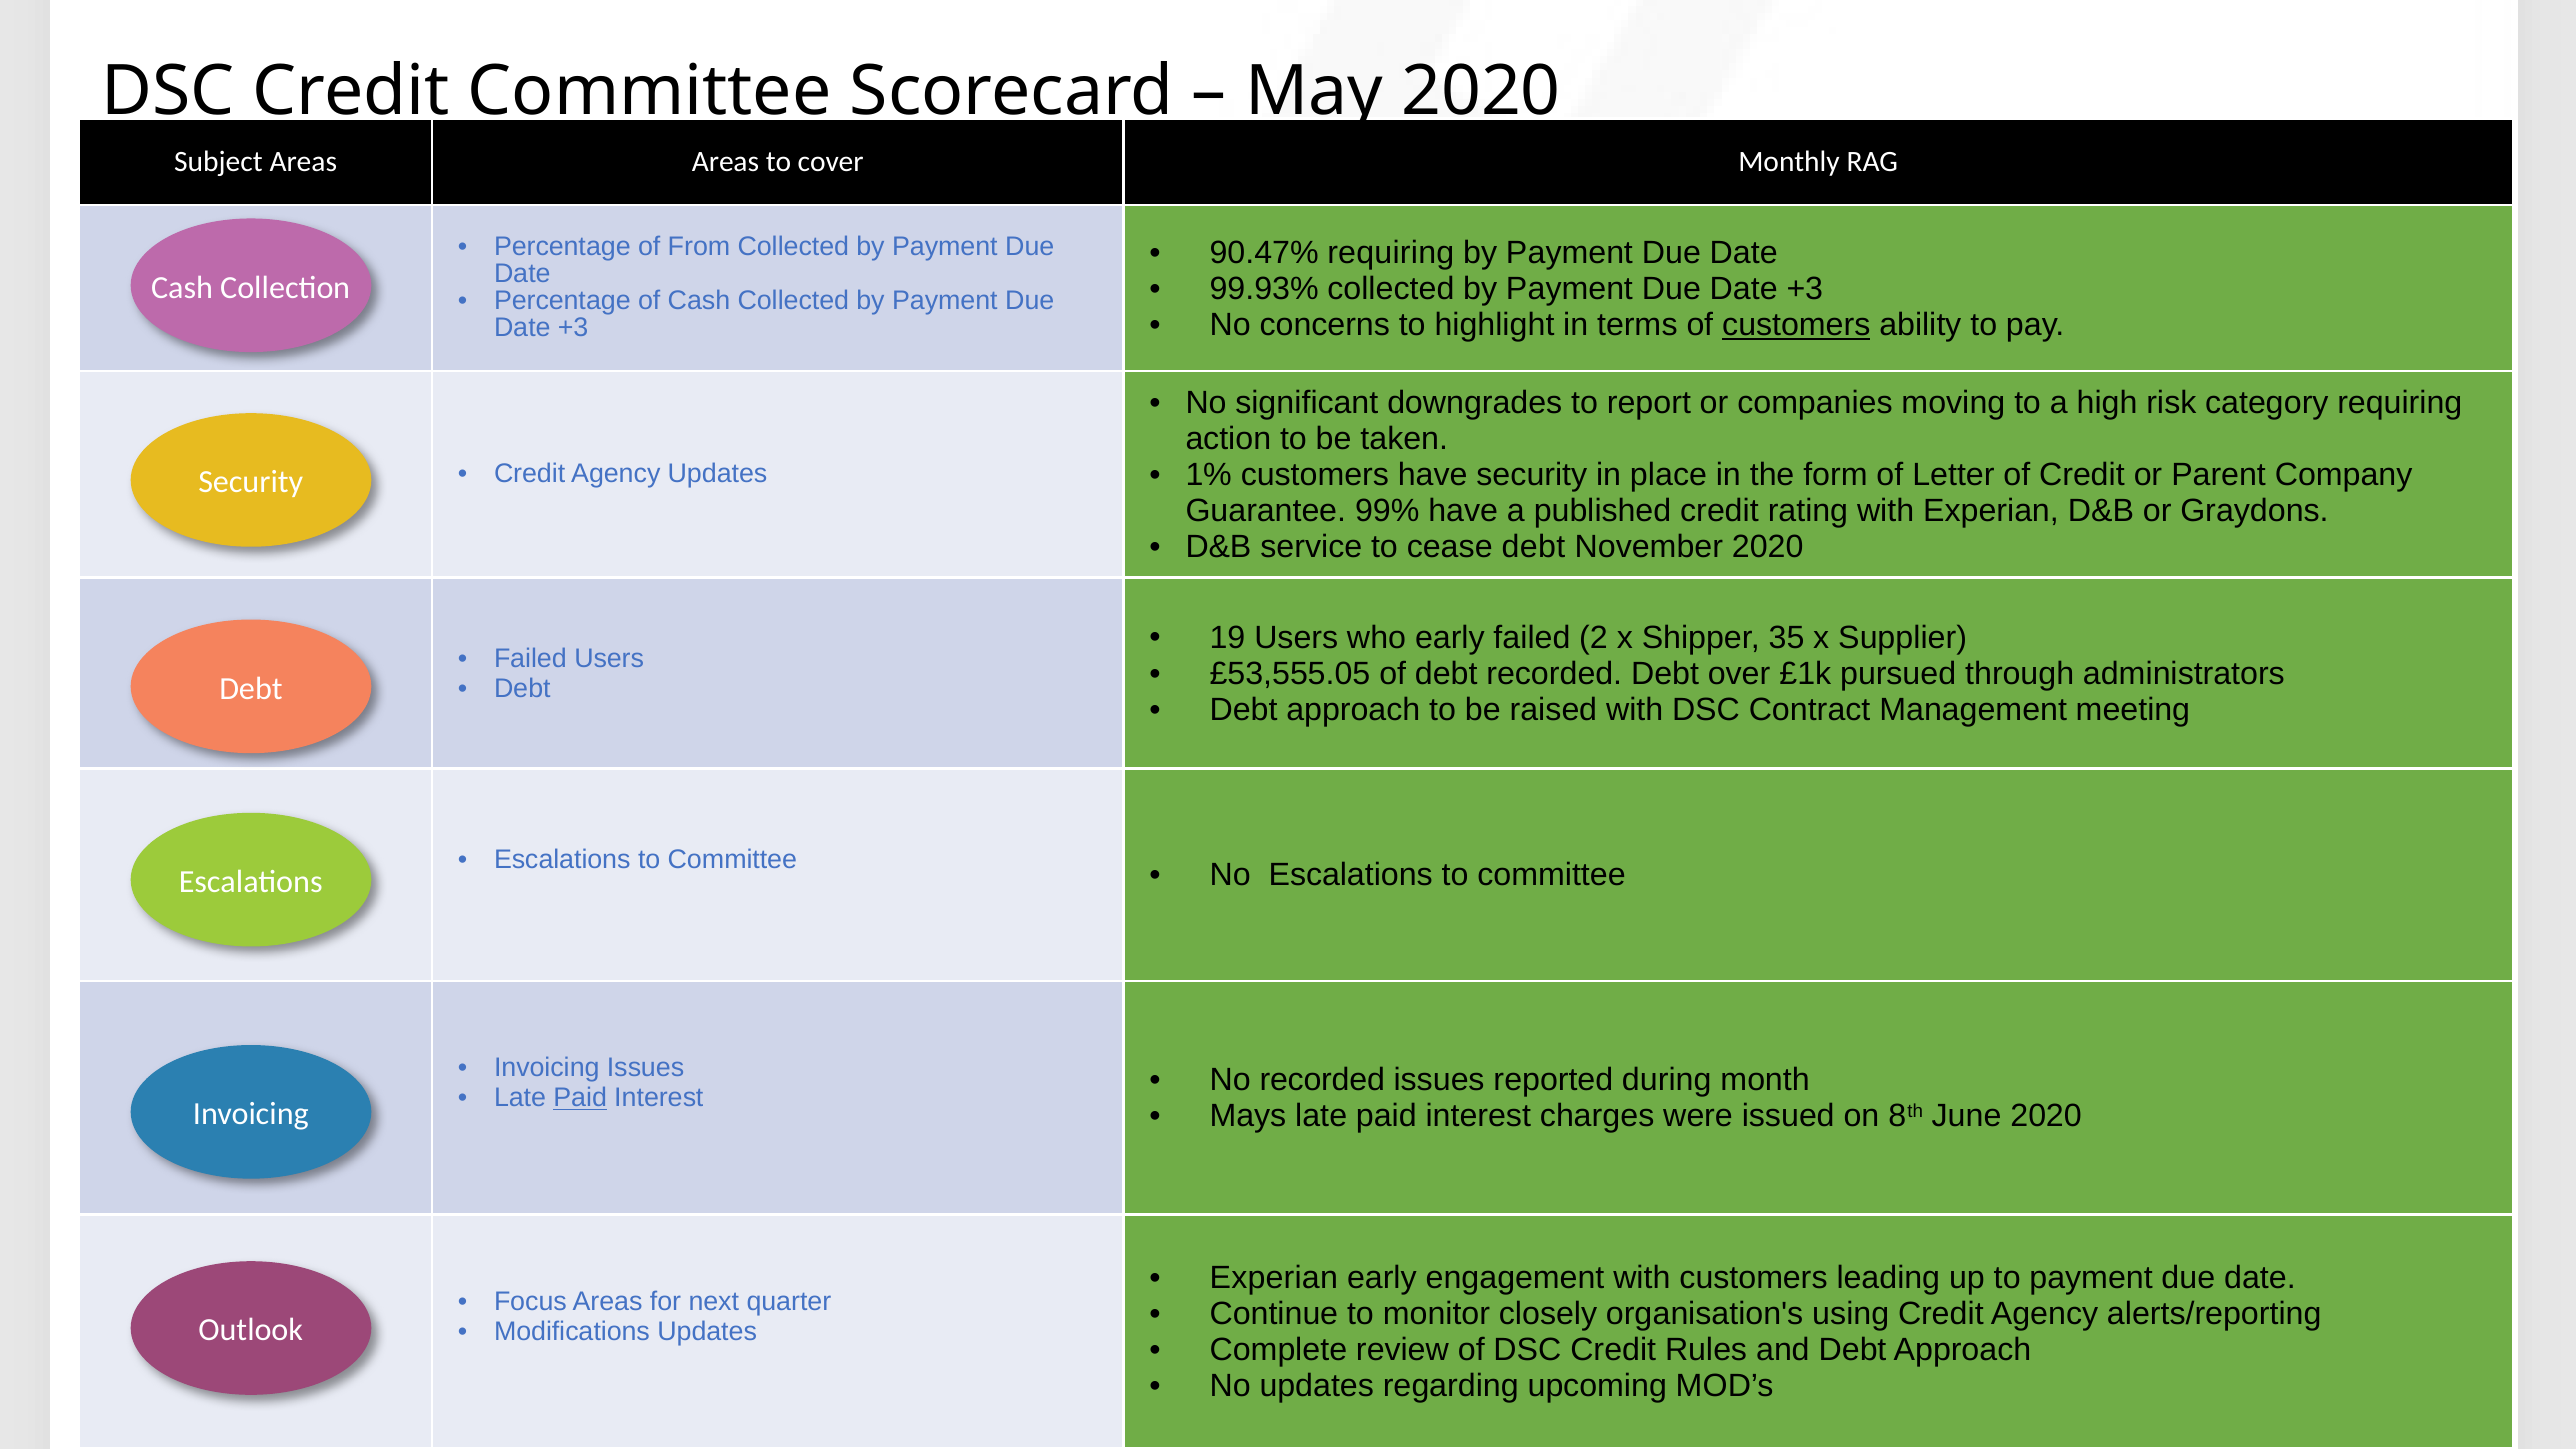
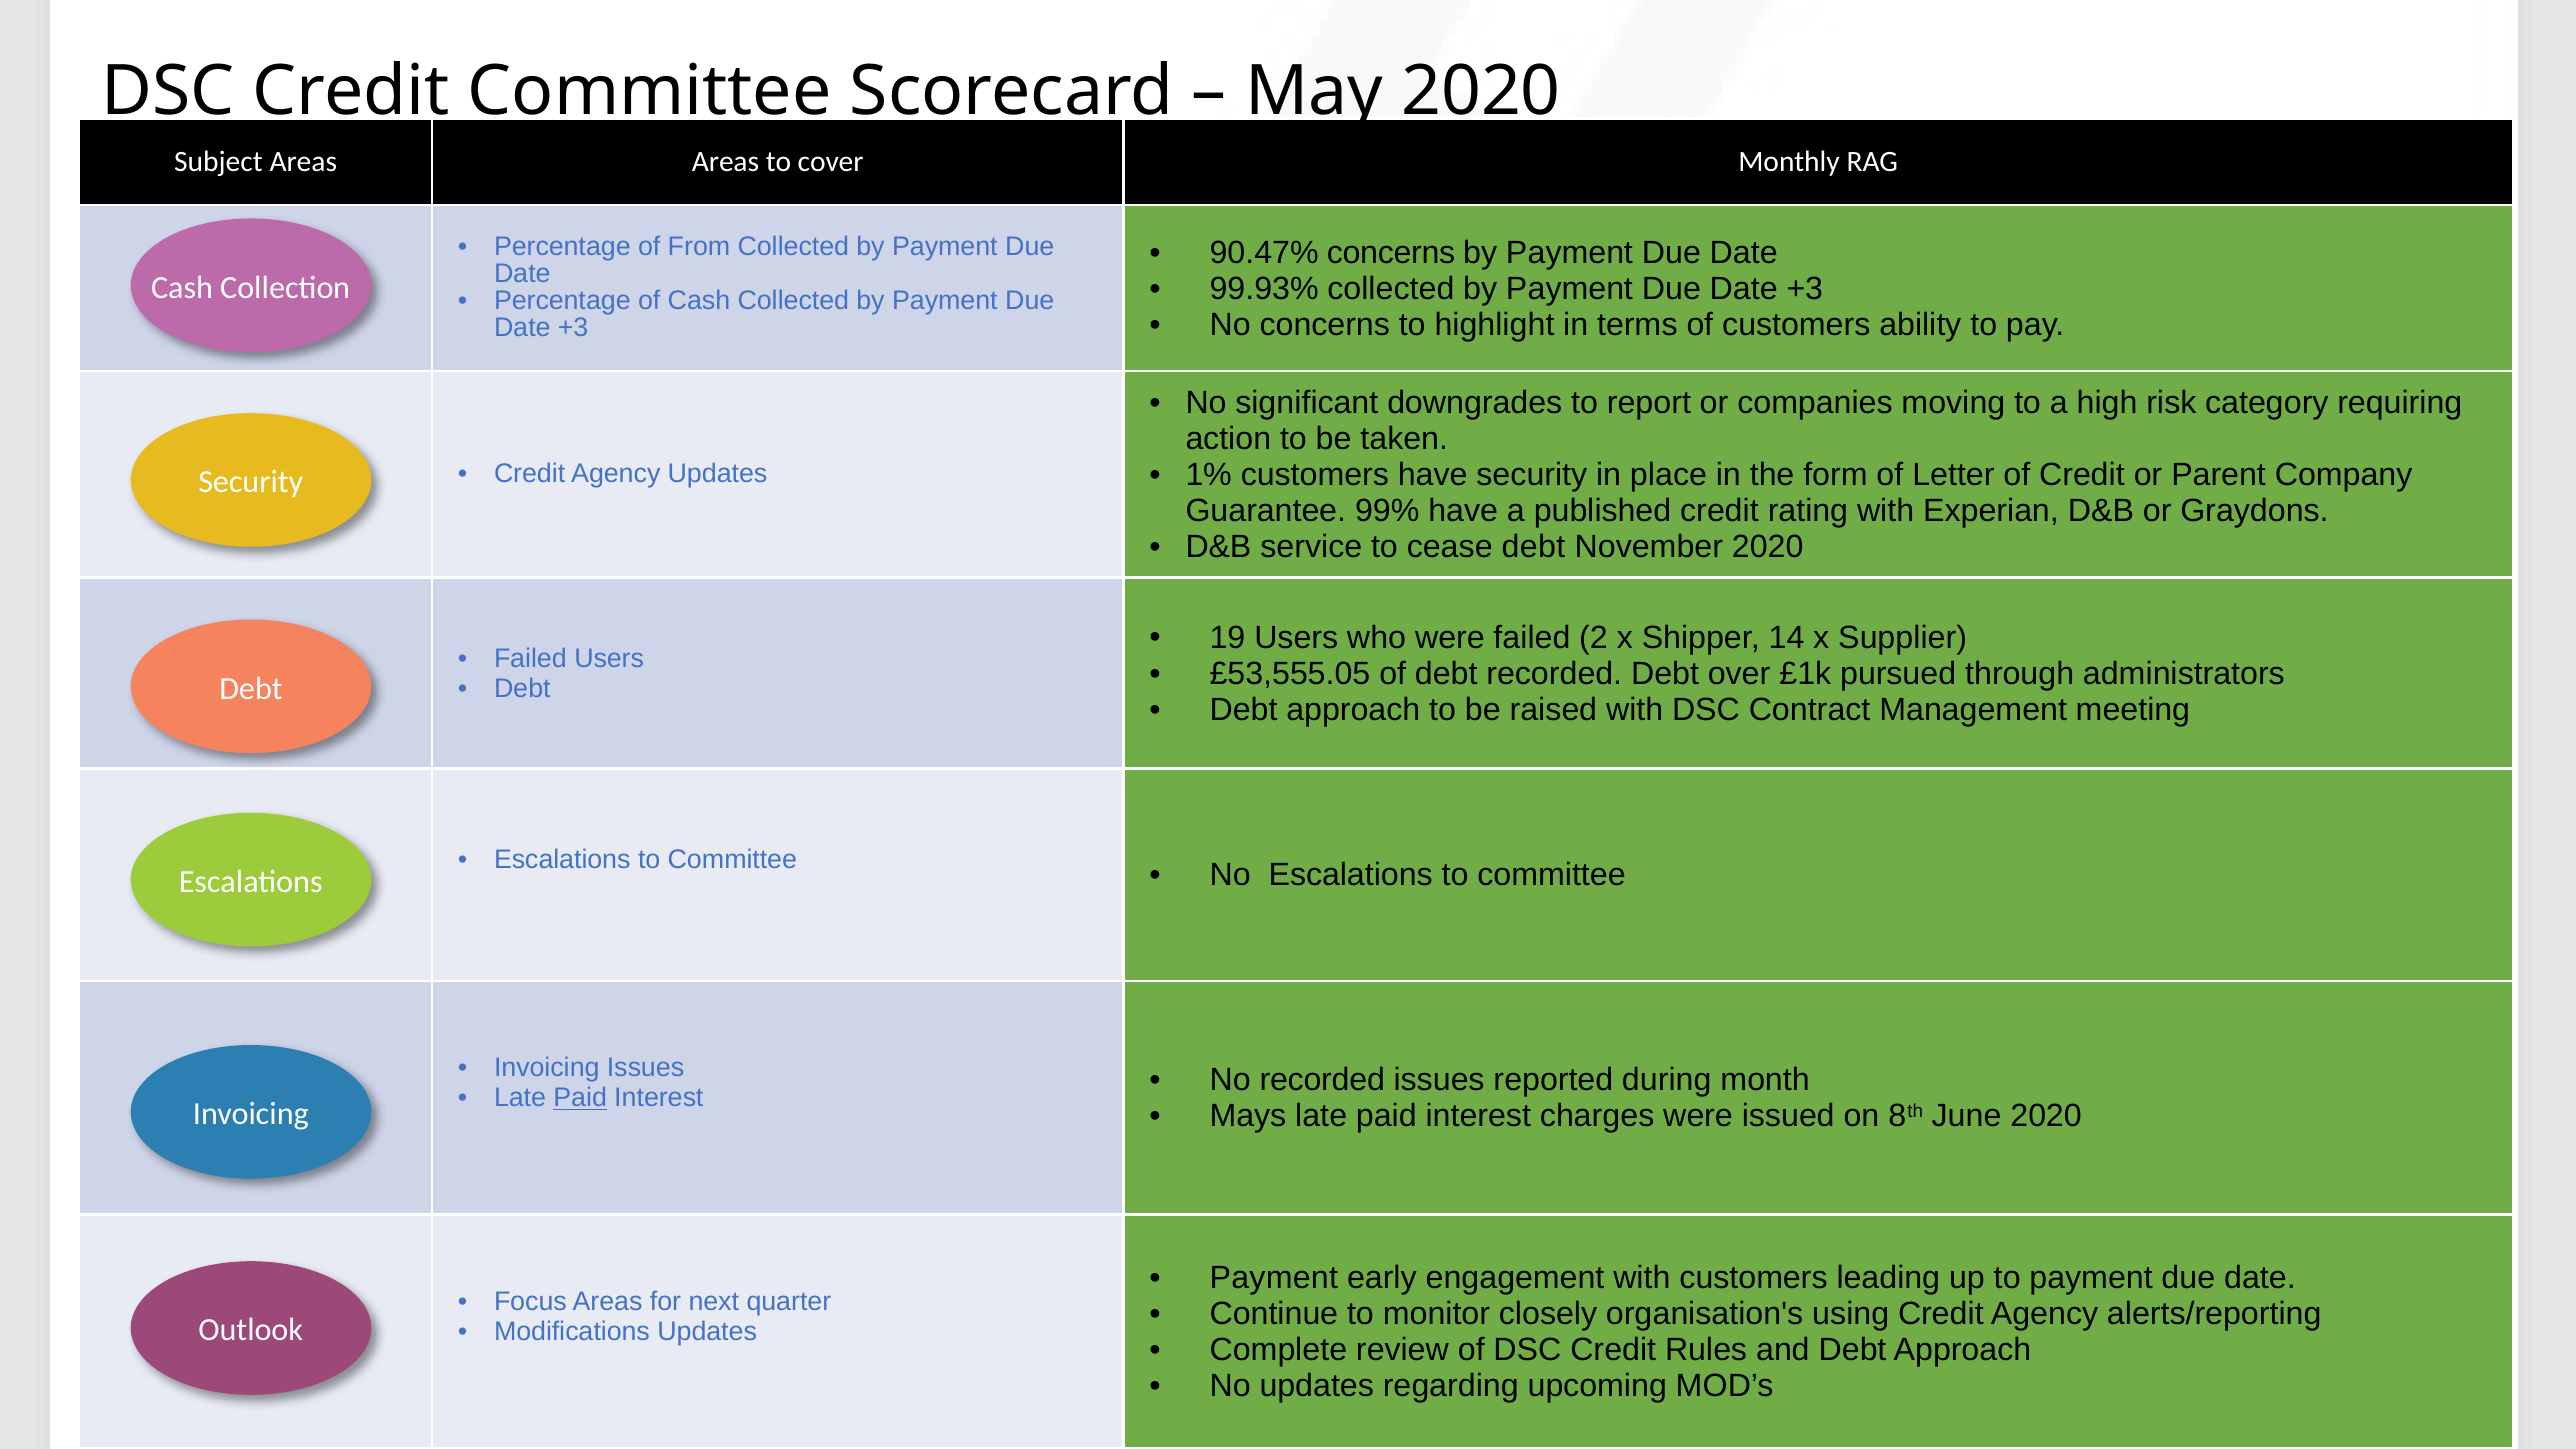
90.47% requiring: requiring -> concerns
customers at (1796, 325) underline: present -> none
who early: early -> were
35: 35 -> 14
Experian at (1274, 1278): Experian -> Payment
